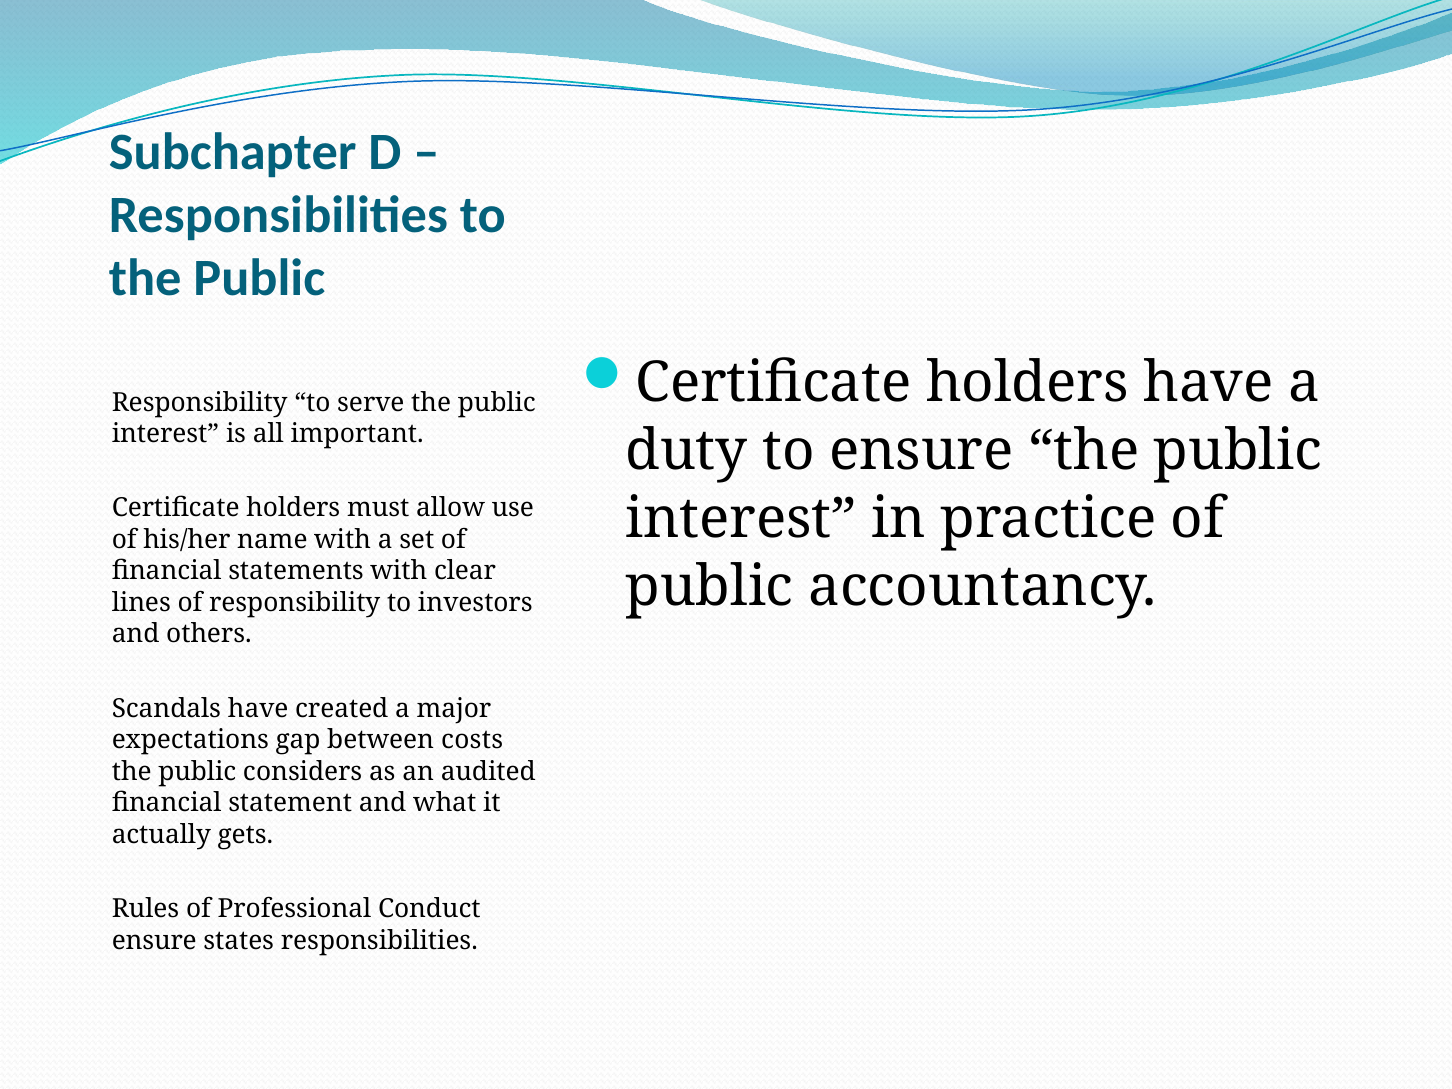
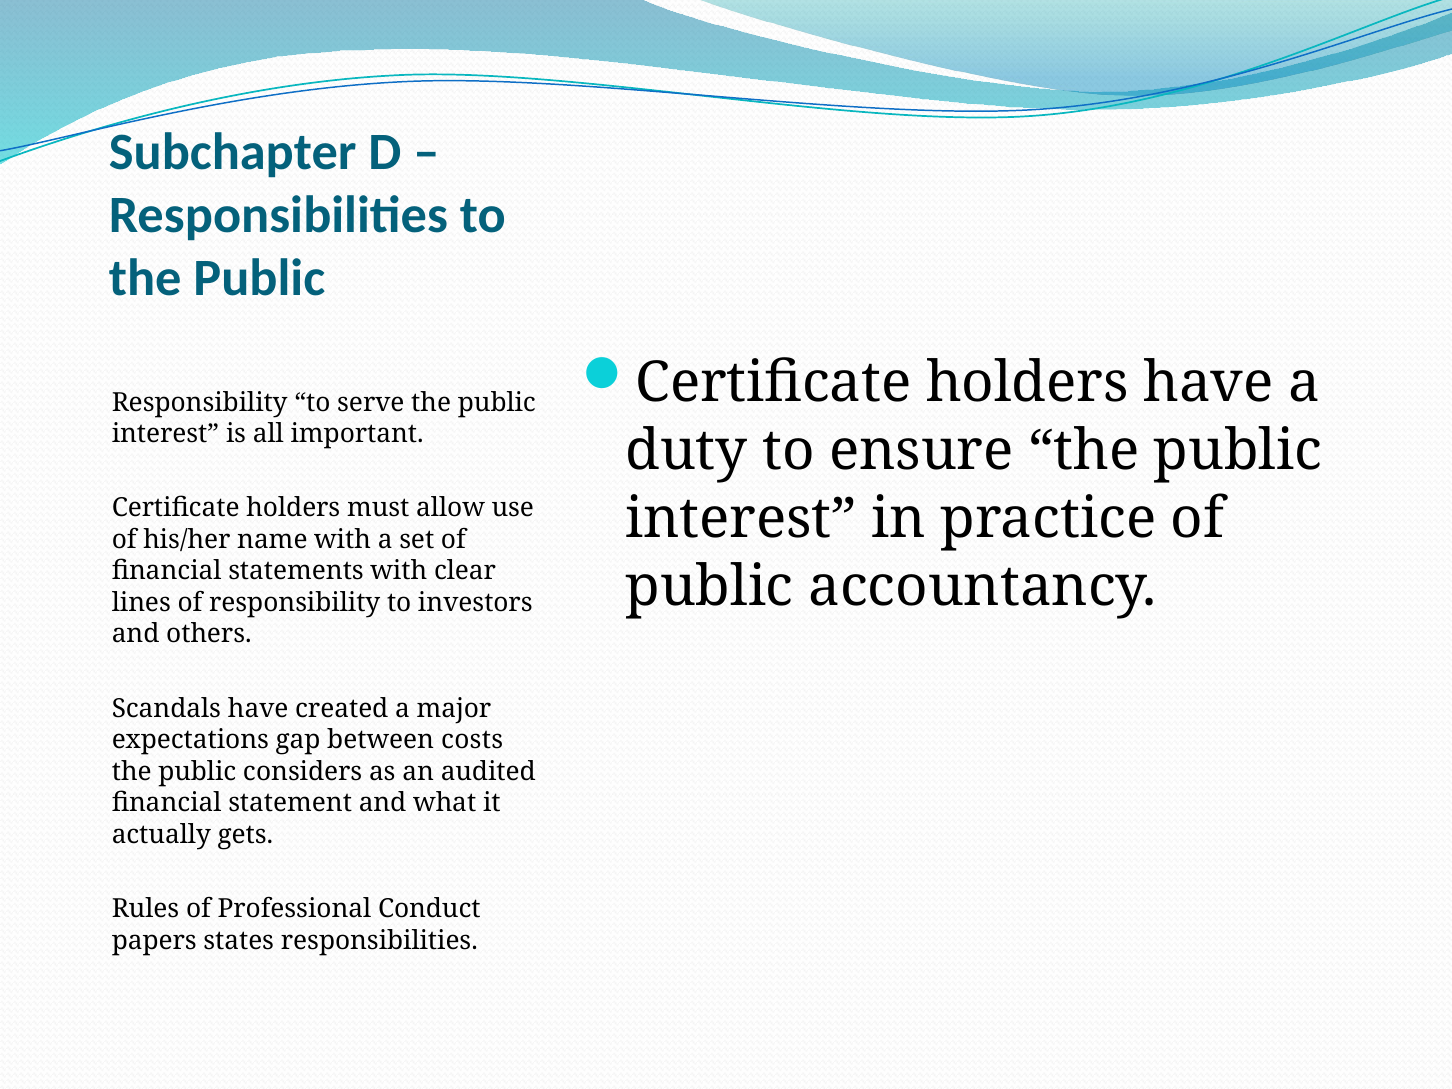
ensure at (154, 940): ensure -> papers
